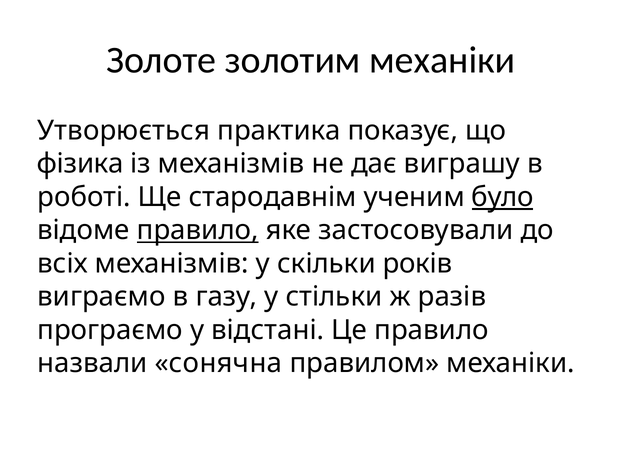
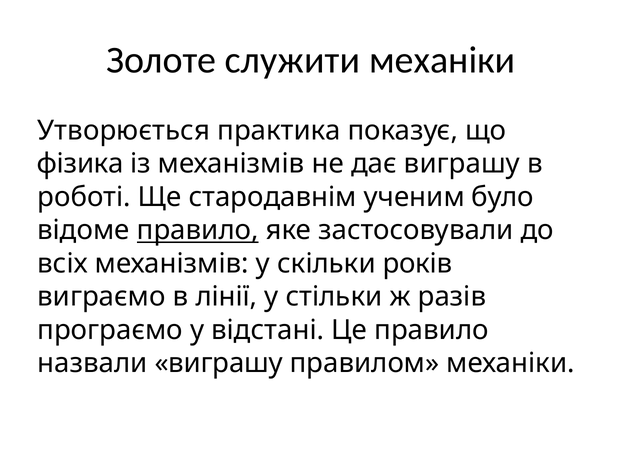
золотим: золотим -> служити
було underline: present -> none
газу: газу -> лінії
назвали сонячна: сонячна -> виграшу
